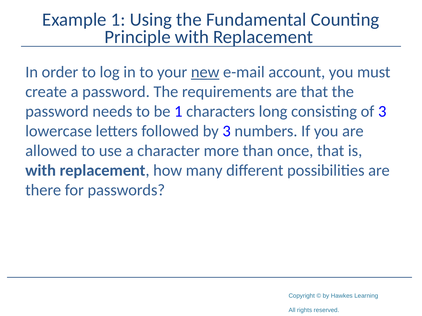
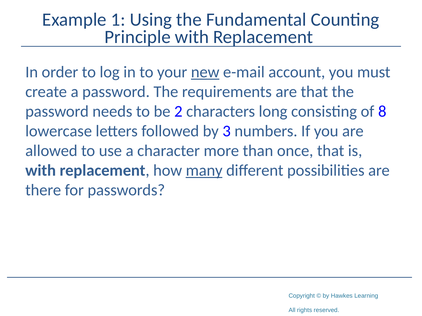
be 1: 1 -> 2
of 3: 3 -> 8
many underline: none -> present
